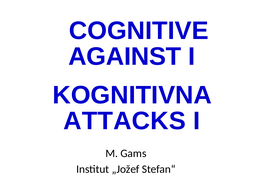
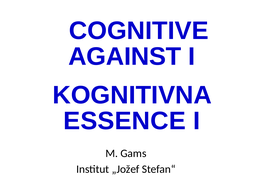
ATTACKS: ATTACKS -> ESSENCE
